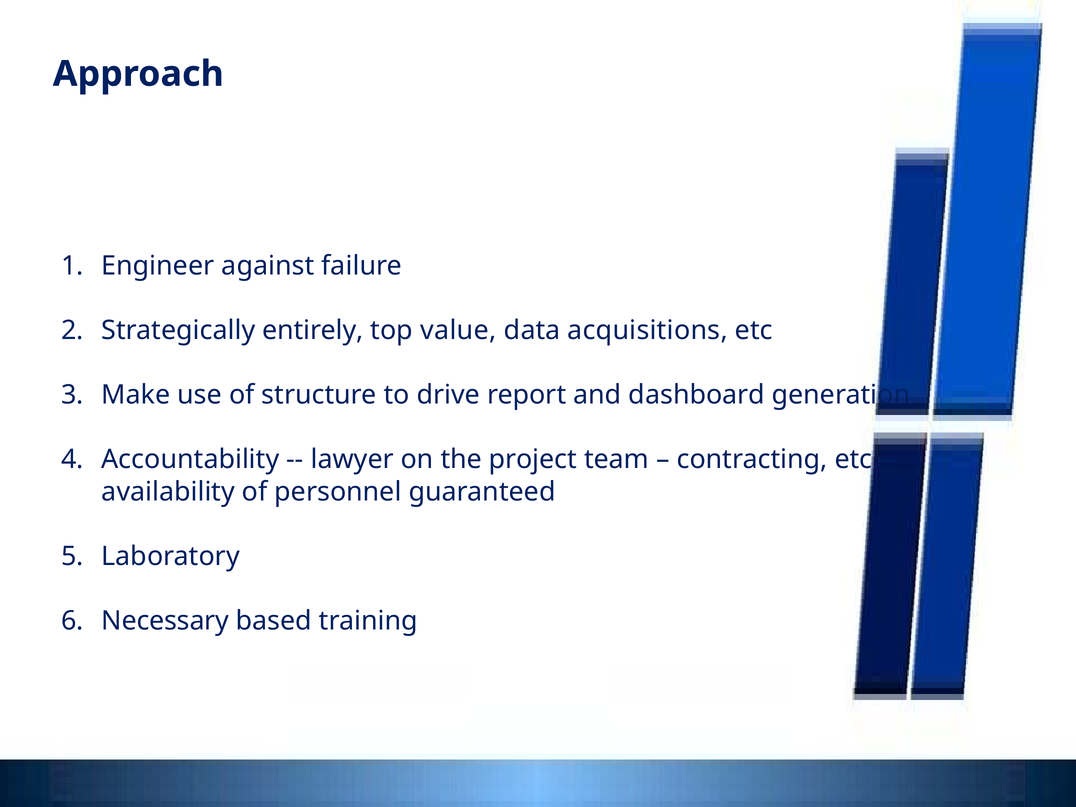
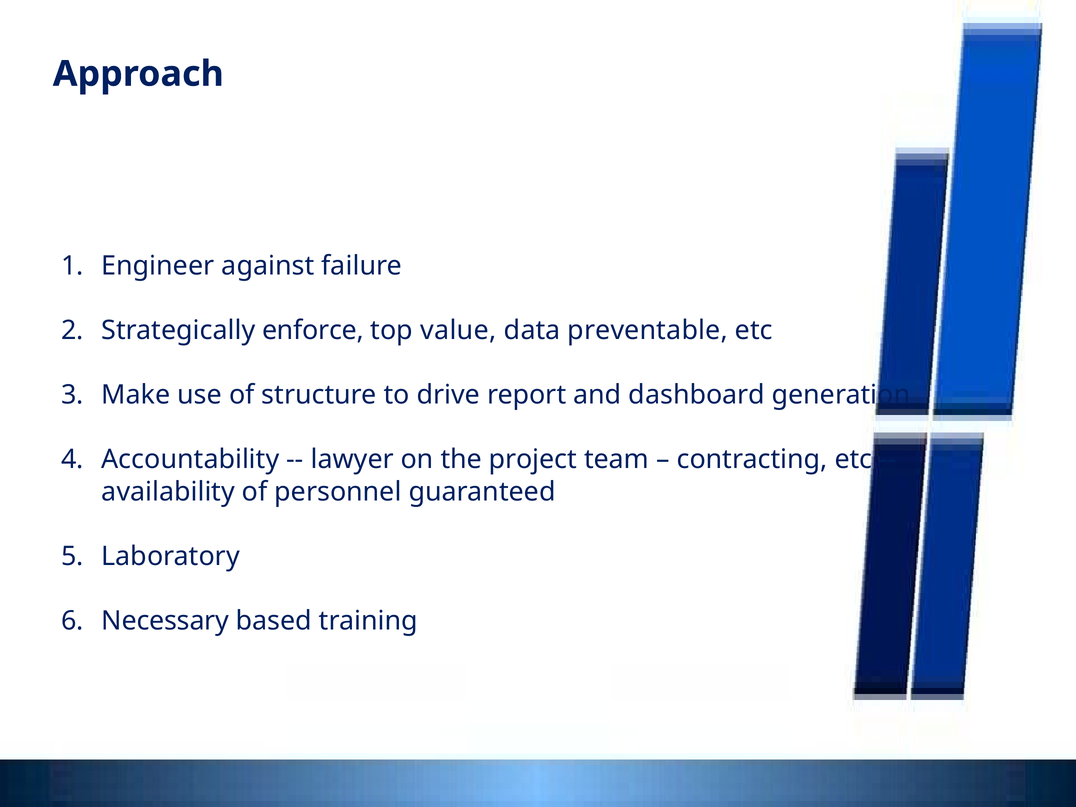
entirely: entirely -> enforce
acquisitions: acquisitions -> preventable
